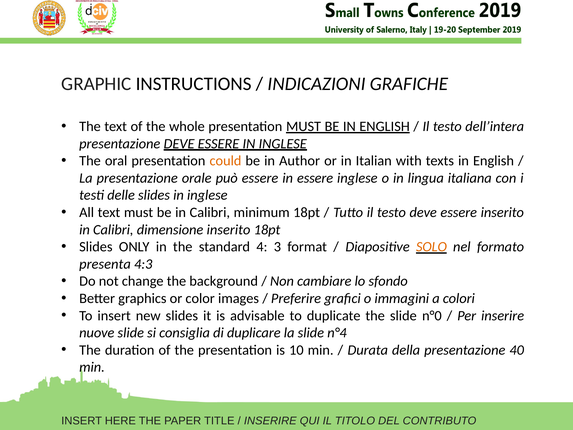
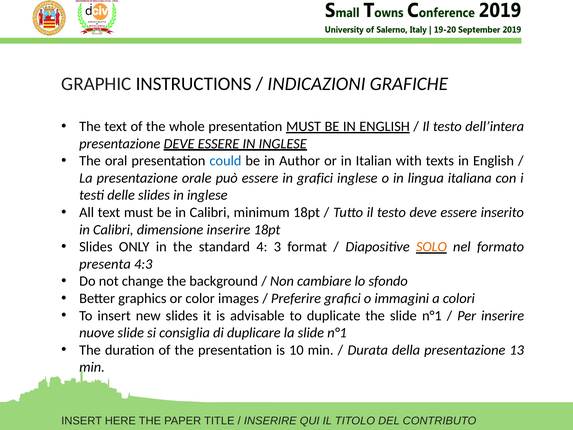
could colour: orange -> blue
in essere: essere -> grafici
dimensione inserito: inserito -> inserire
the slide n°0: n°0 -> n°1
la slide n°4: n°4 -> n°1
40: 40 -> 13
